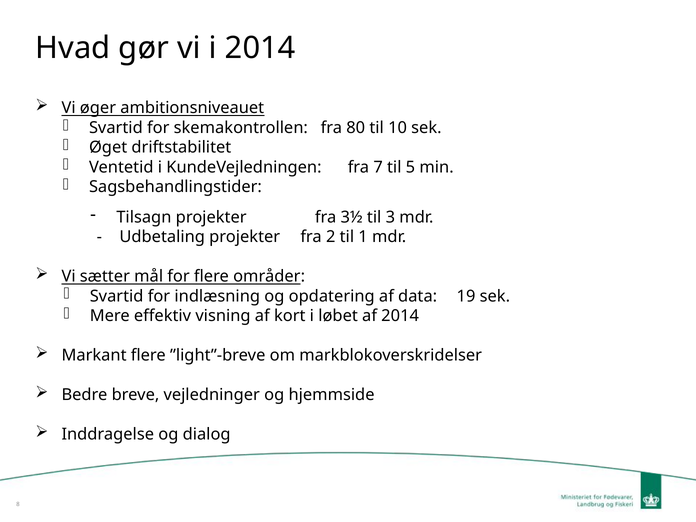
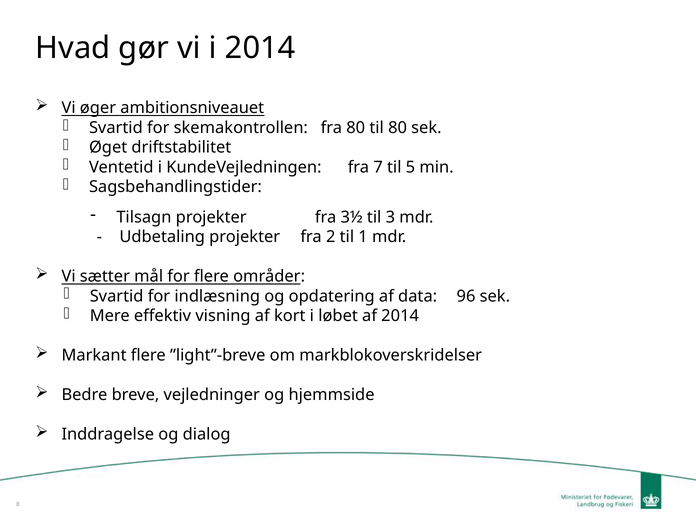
til 10: 10 -> 80
19: 19 -> 96
